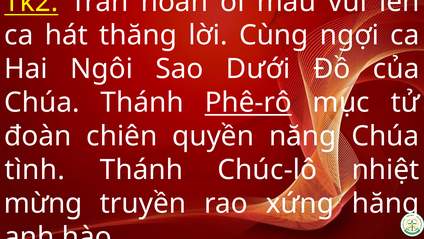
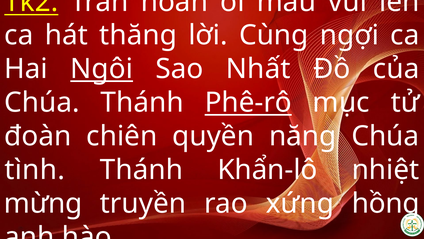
Ngôi underline: none -> present
Dưới: Dưới -> Nhất
Chúc-lô: Chúc-lô -> Khẩn-lô
hăng: hăng -> hồng
